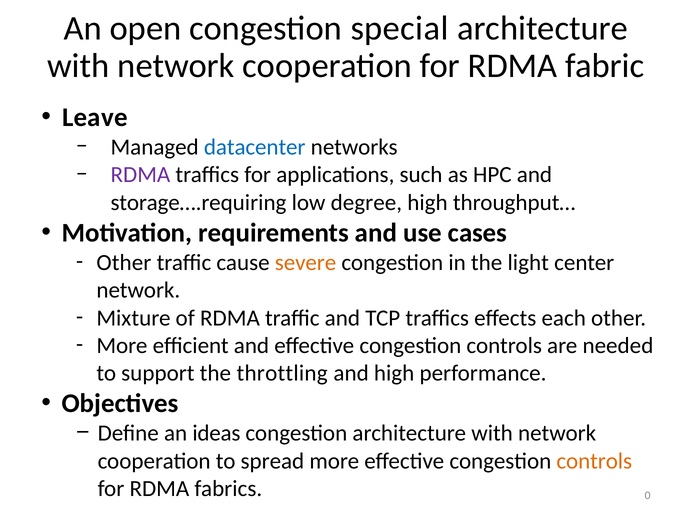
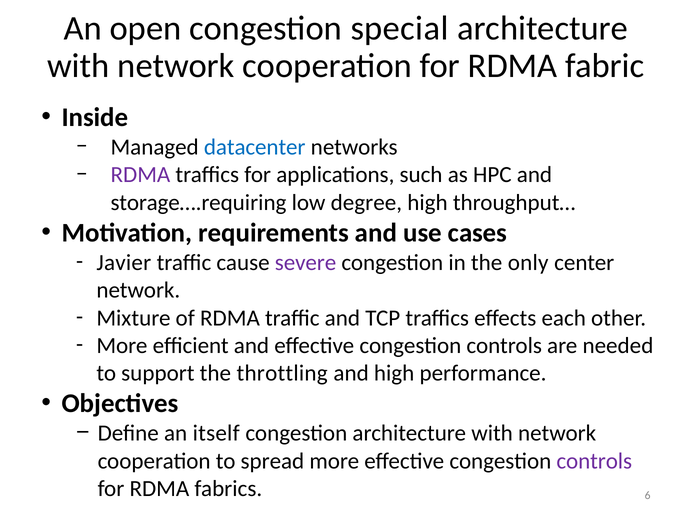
Leave: Leave -> Inside
Other at (124, 263): Other -> Javier
severe colour: orange -> purple
light: light -> only
ideas: ideas -> itself
controls at (594, 461) colour: orange -> purple
0: 0 -> 6
